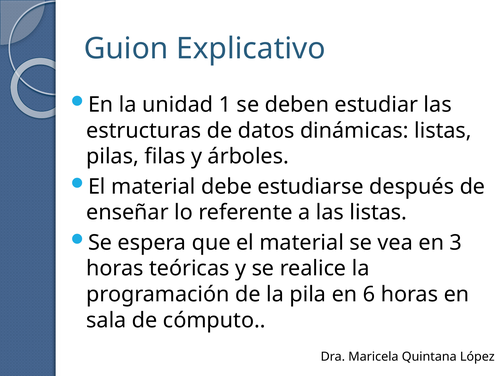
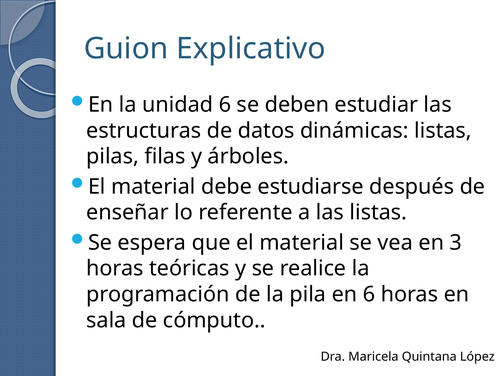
unidad 1: 1 -> 6
